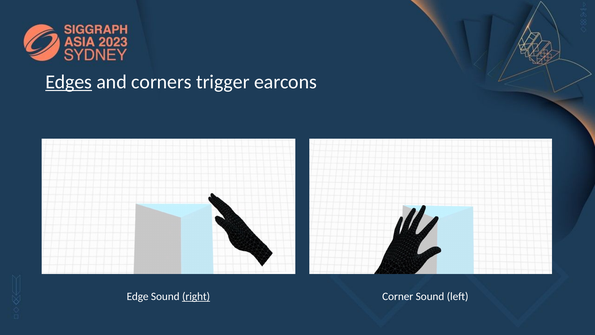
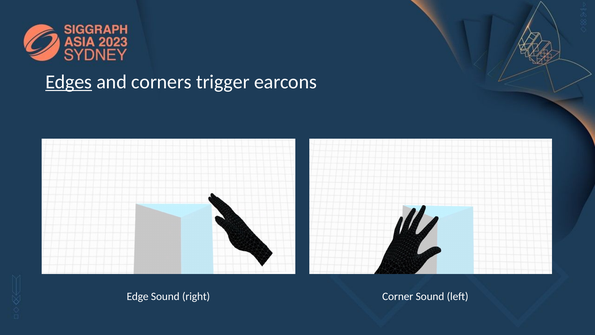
right underline: present -> none
